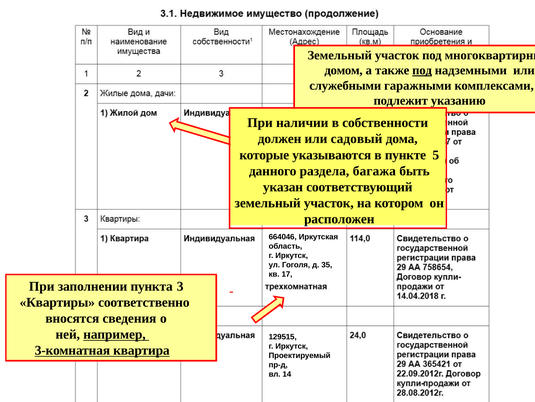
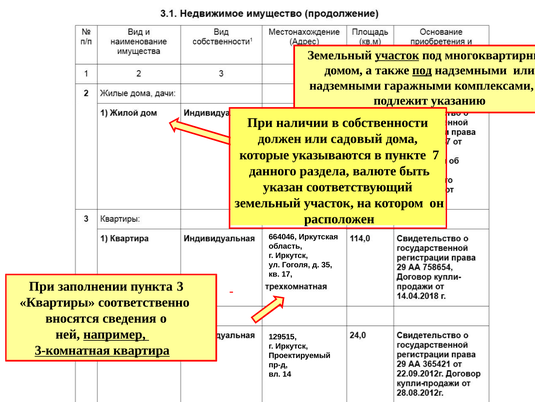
участок at (397, 55) underline: none -> present
служебными at (345, 86): служебными -> надземными
5: 5 -> 7
багажа: багажа -> валюте
